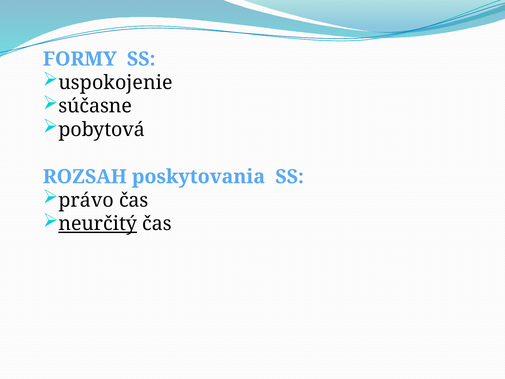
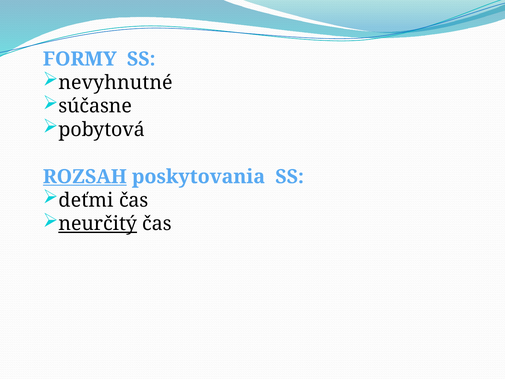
uspokojenie: uspokojenie -> nevyhnutné
ROZSAH underline: none -> present
právo: právo -> deťmi
